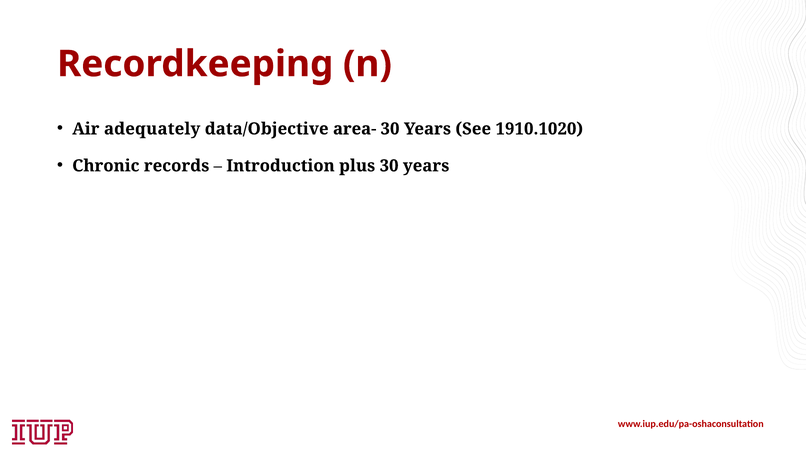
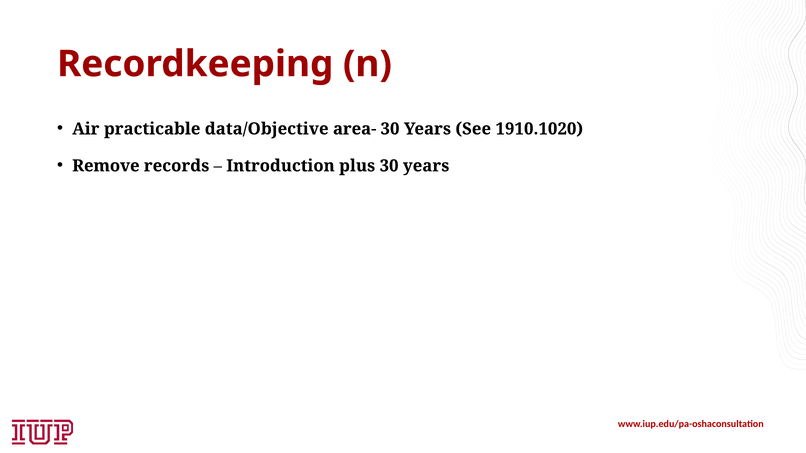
adequately: adequately -> practicable
Chronic: Chronic -> Remove
